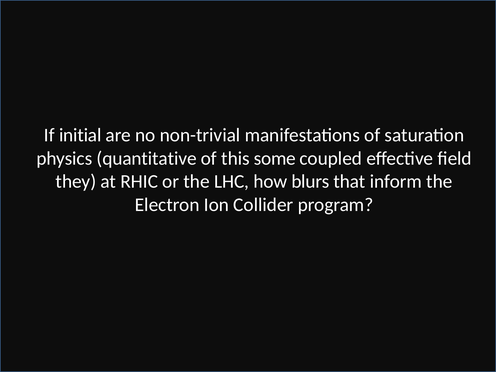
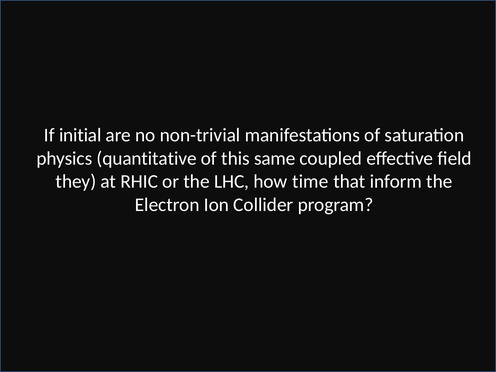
some: some -> same
blurs: blurs -> time
